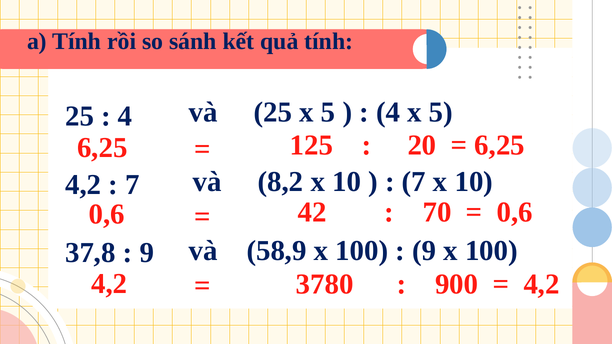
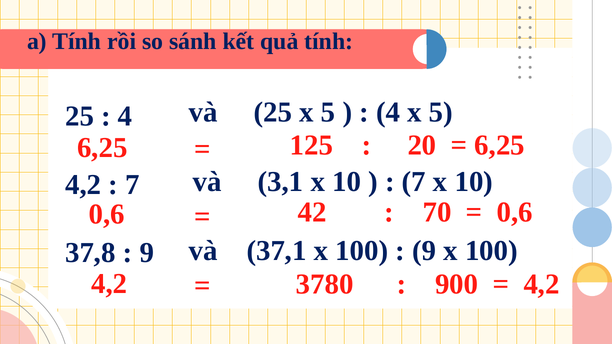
8,2: 8,2 -> 3,1
58,9: 58,9 -> 37,1
